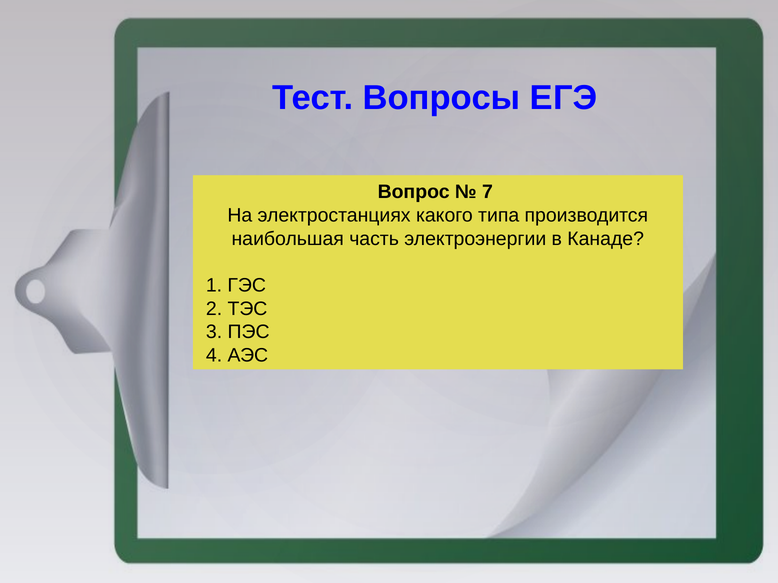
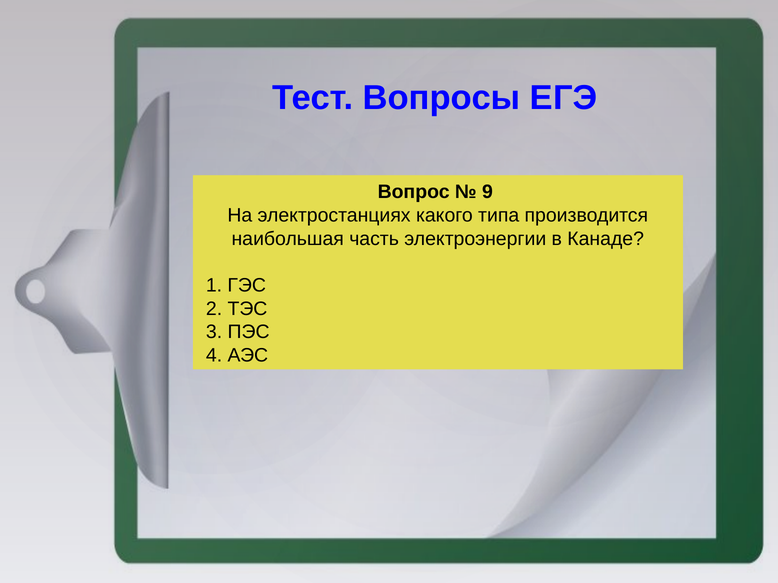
7: 7 -> 9
